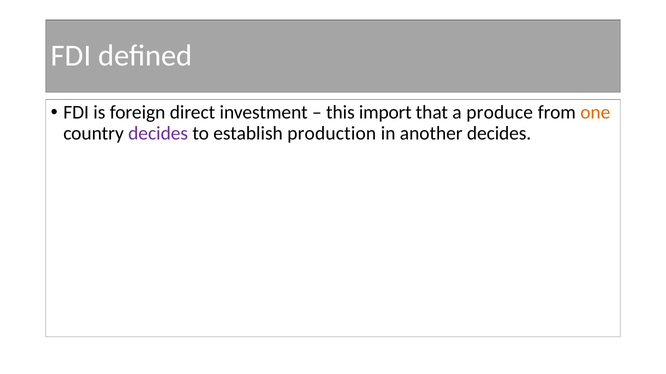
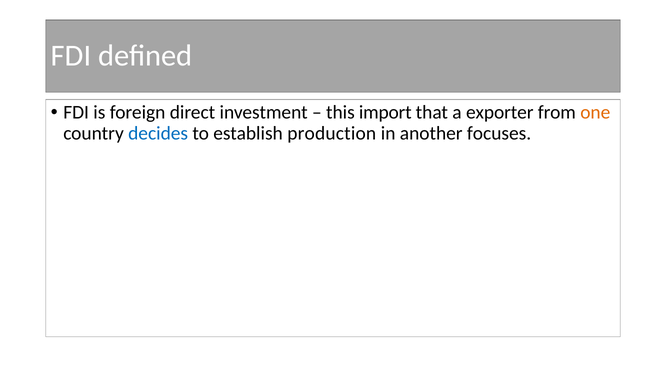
produce: produce -> exporter
decides at (158, 134) colour: purple -> blue
another decides: decides -> focuses
